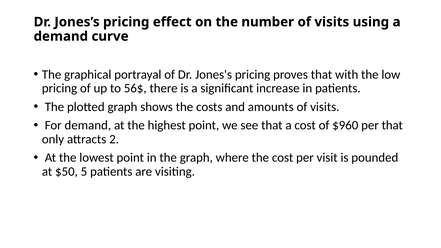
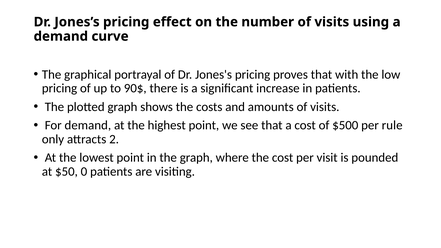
56$: 56$ -> 90$
$960: $960 -> $500
per that: that -> rule
5: 5 -> 0
